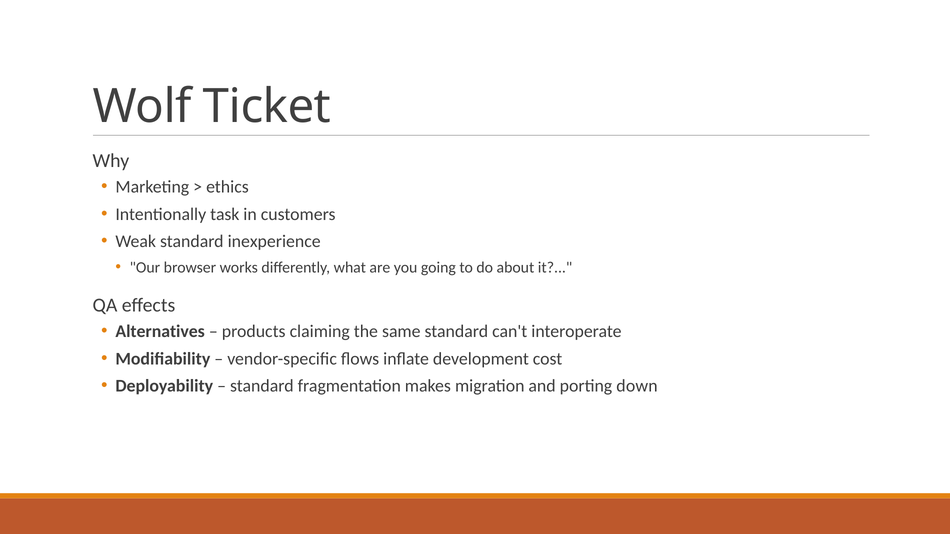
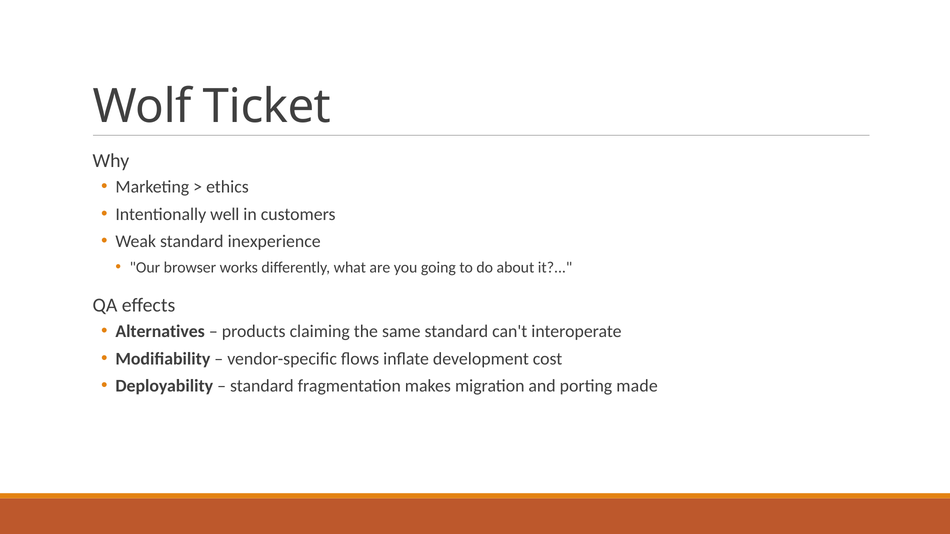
task: task -> well
down: down -> made
